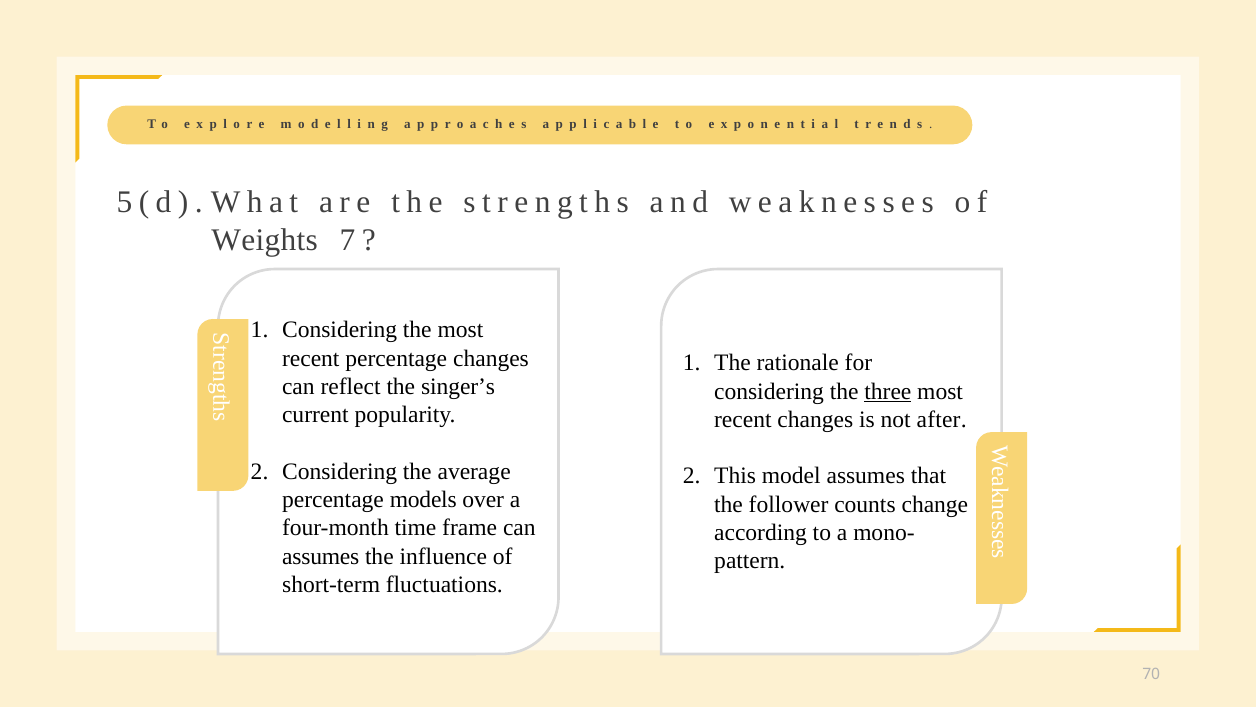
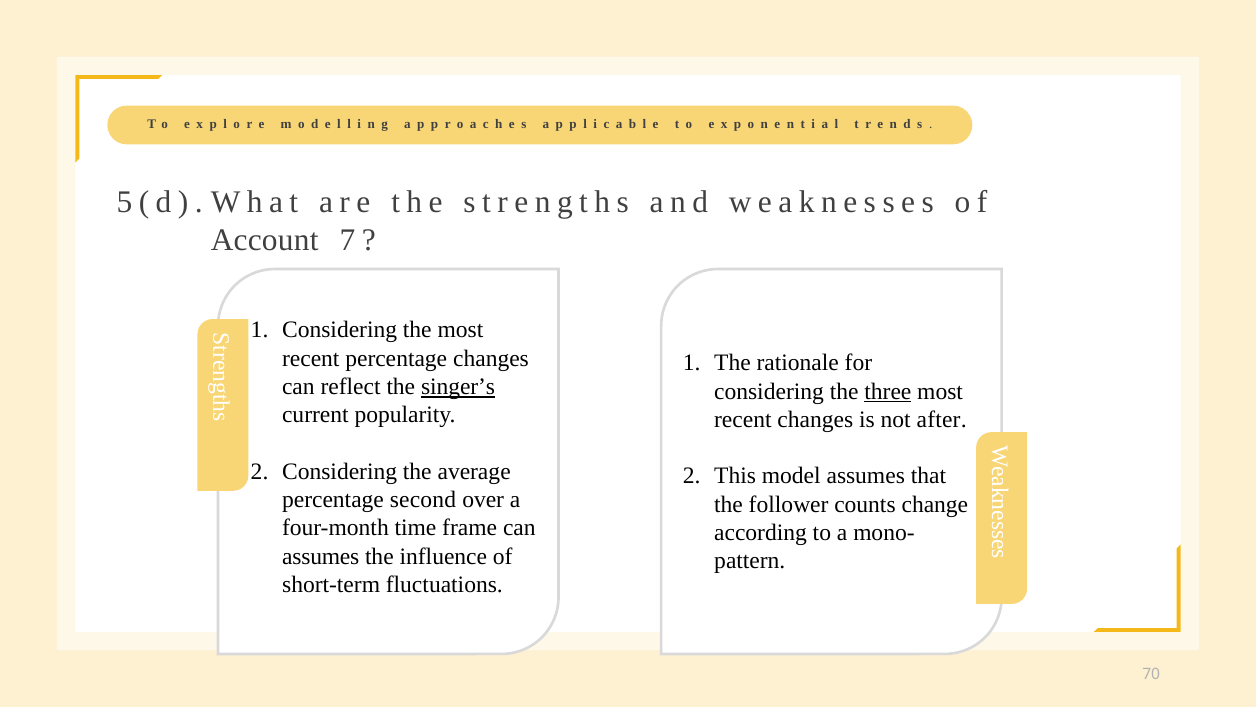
Weights: Weights -> Account
singer’s underline: none -> present
models: models -> second
